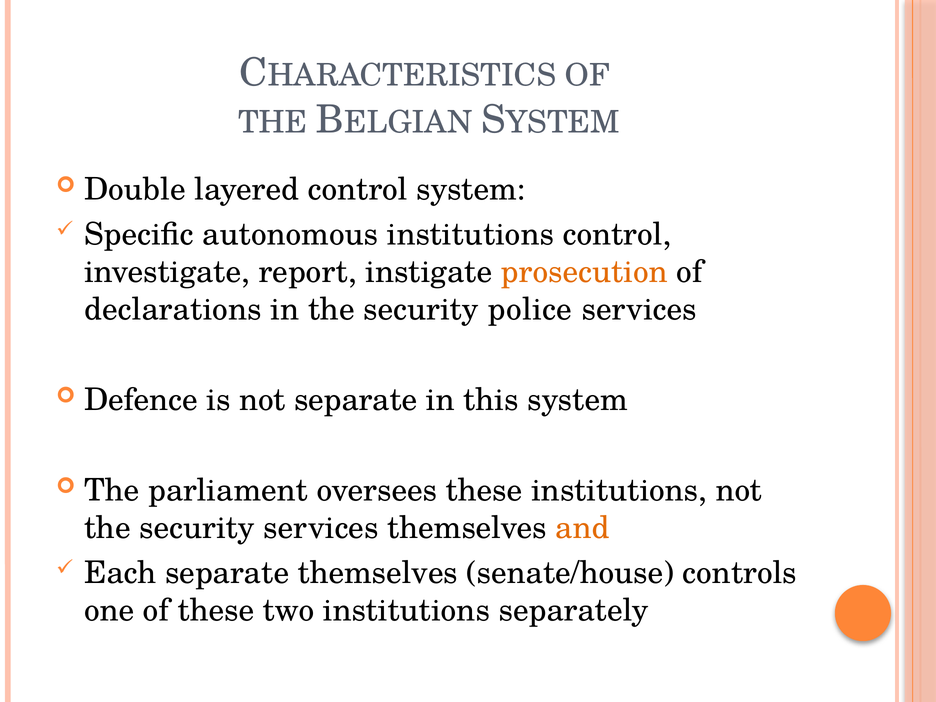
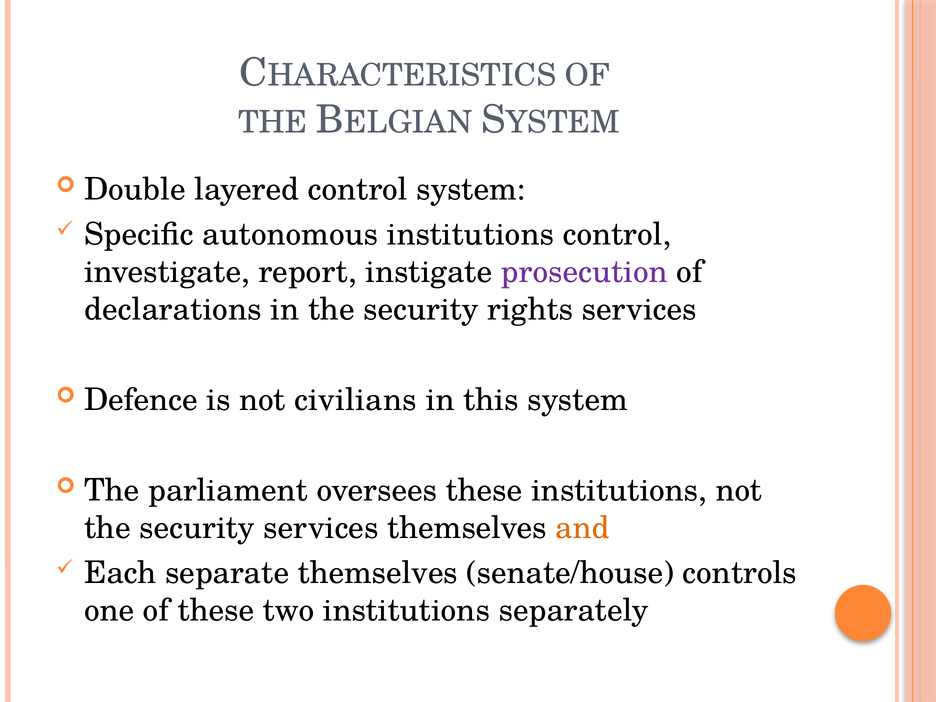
prosecution colour: orange -> purple
police: police -> rights
not separate: separate -> civilians
